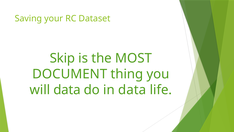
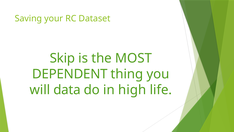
DOCUMENT: DOCUMENT -> DEPENDENT
in data: data -> high
